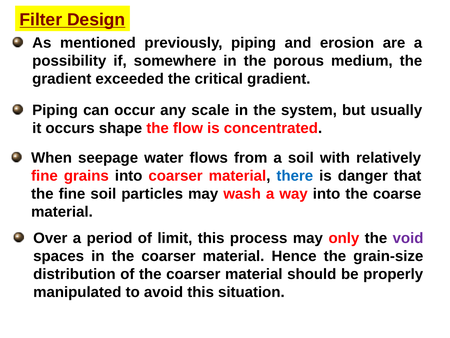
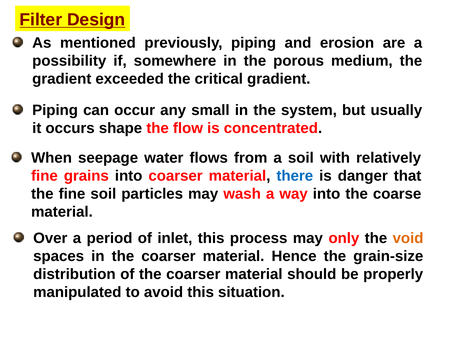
scale: scale -> small
limit: limit -> inlet
void colour: purple -> orange
